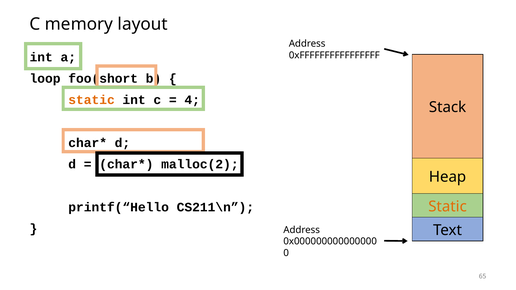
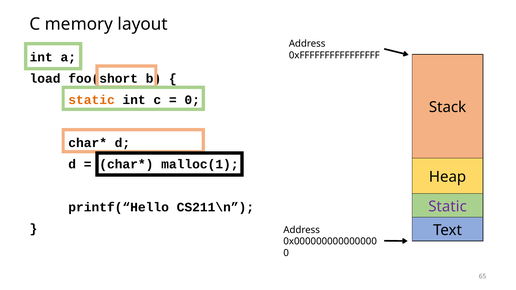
loop: loop -> load
4 at (192, 100): 4 -> 0
malloc(2: malloc(2 -> malloc(1
Static at (448, 207) colour: orange -> purple
